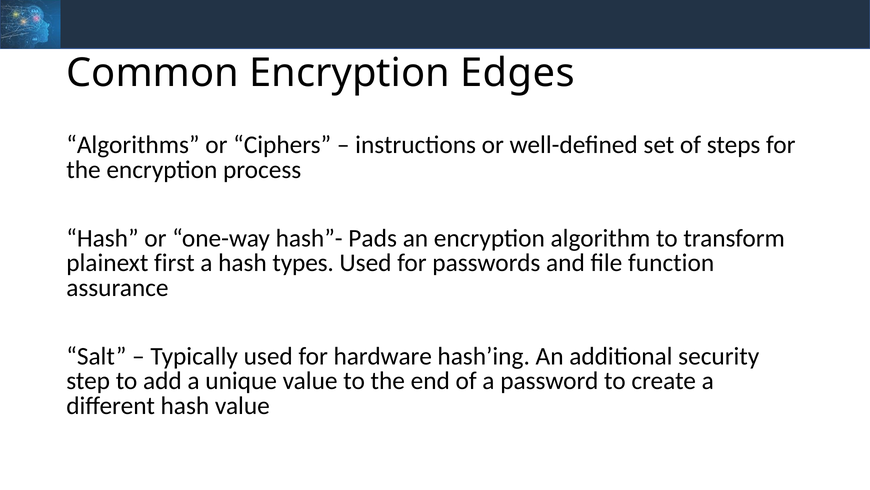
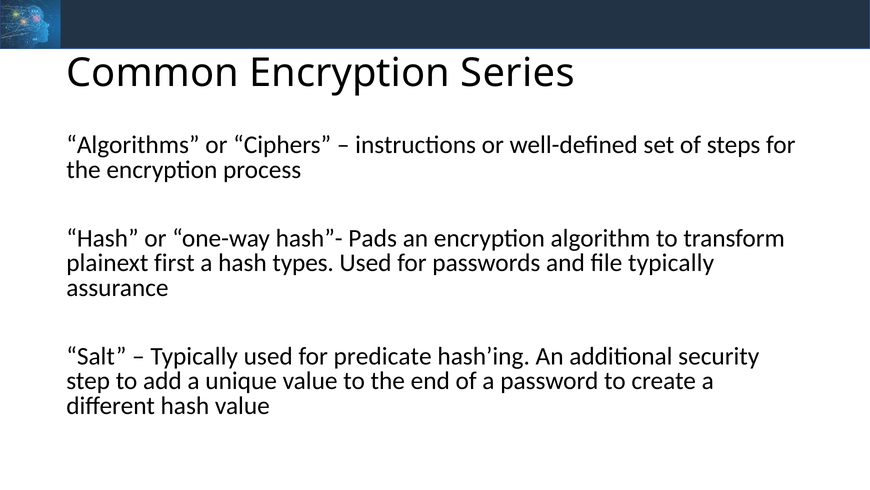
Edges: Edges -> Series
file function: function -> typically
hardware: hardware -> predicate
